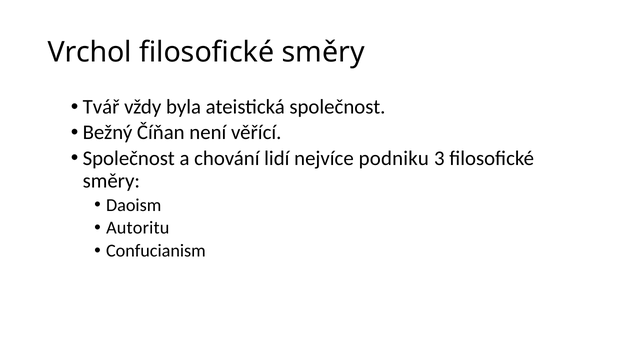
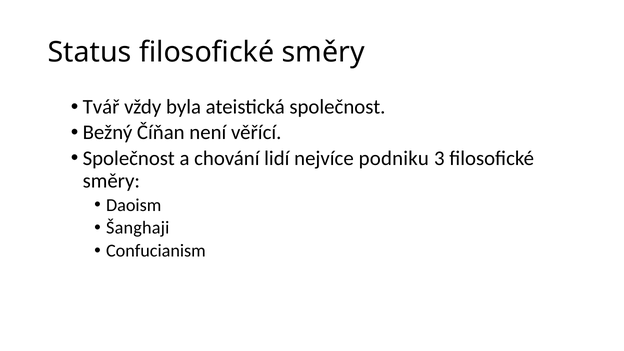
Vrchol: Vrchol -> Status
Autoritu: Autoritu -> Šanghaji
